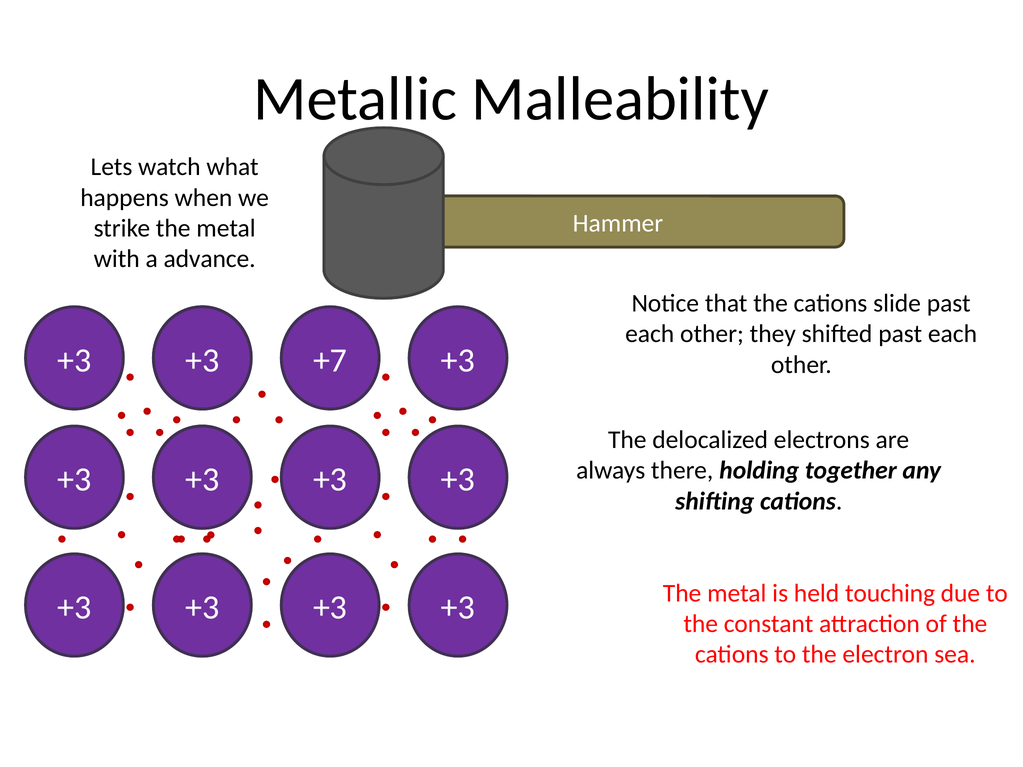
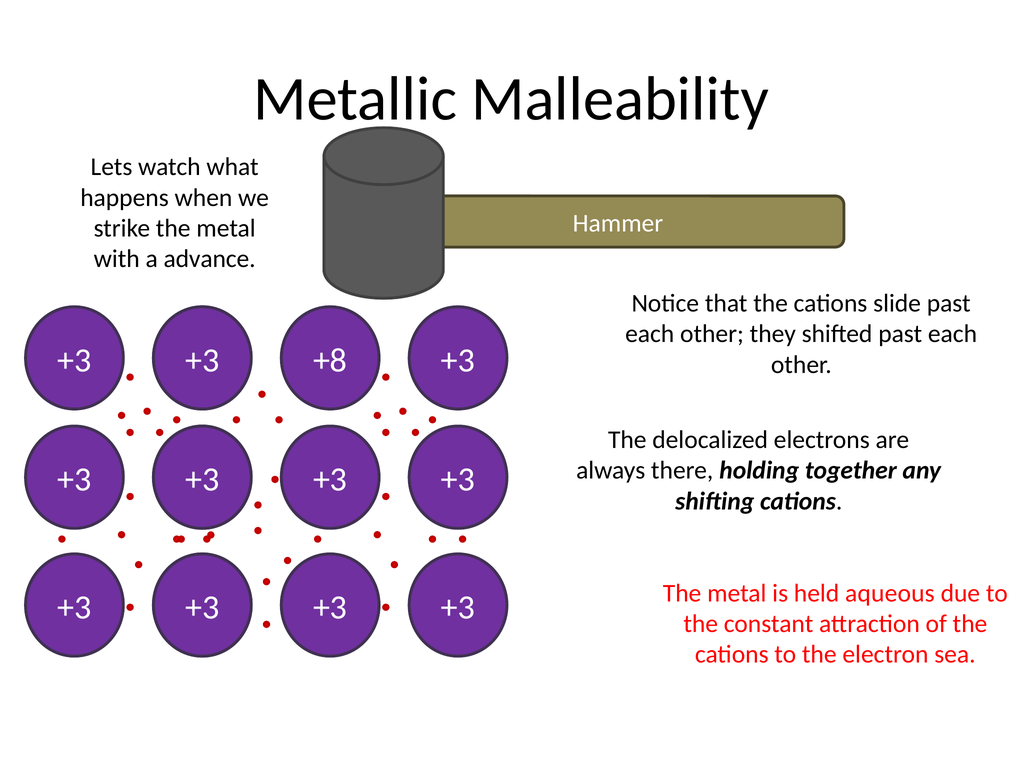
+7: +7 -> +8
touching: touching -> aqueous
